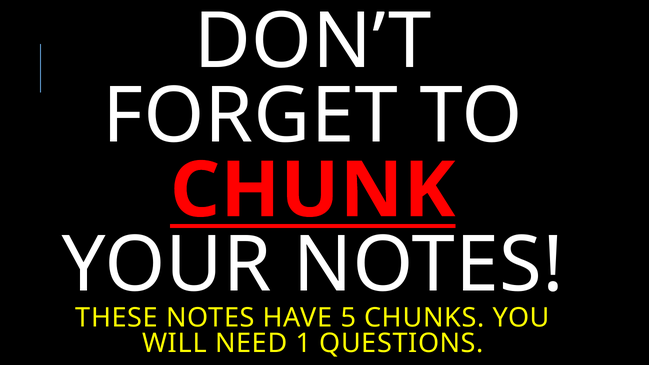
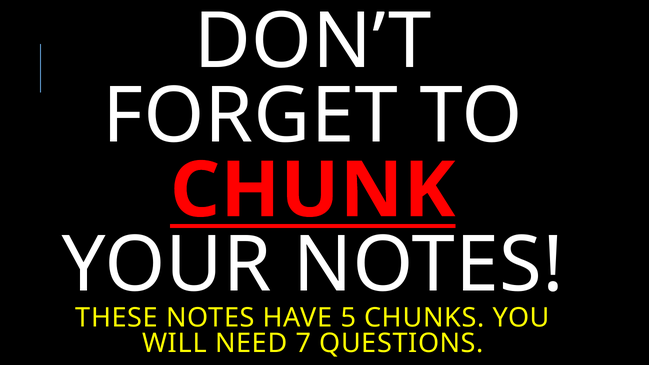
1: 1 -> 7
